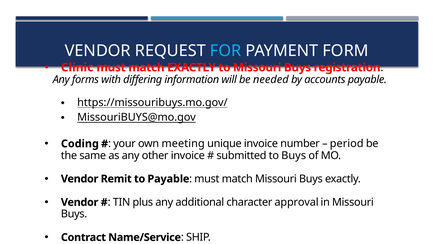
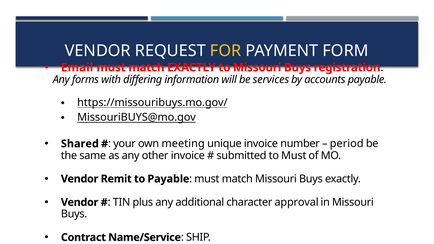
FOR colour: light blue -> yellow
Clinic: Clinic -> Email
needed: needed -> services
Coding: Coding -> Shared
to Buys: Buys -> Must
